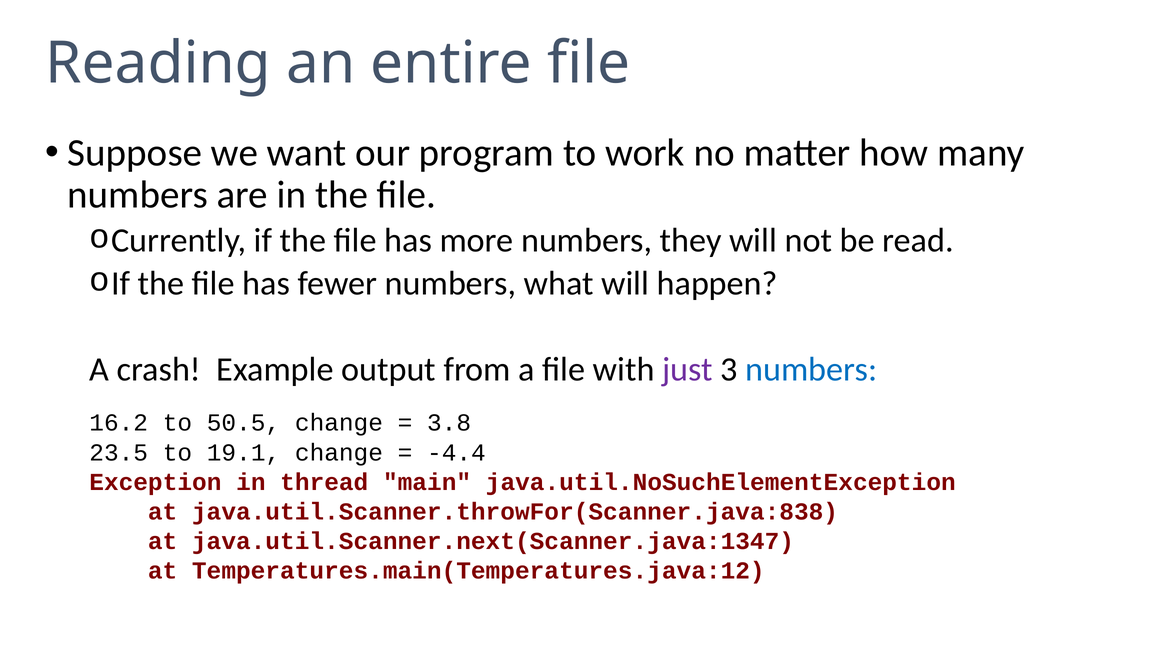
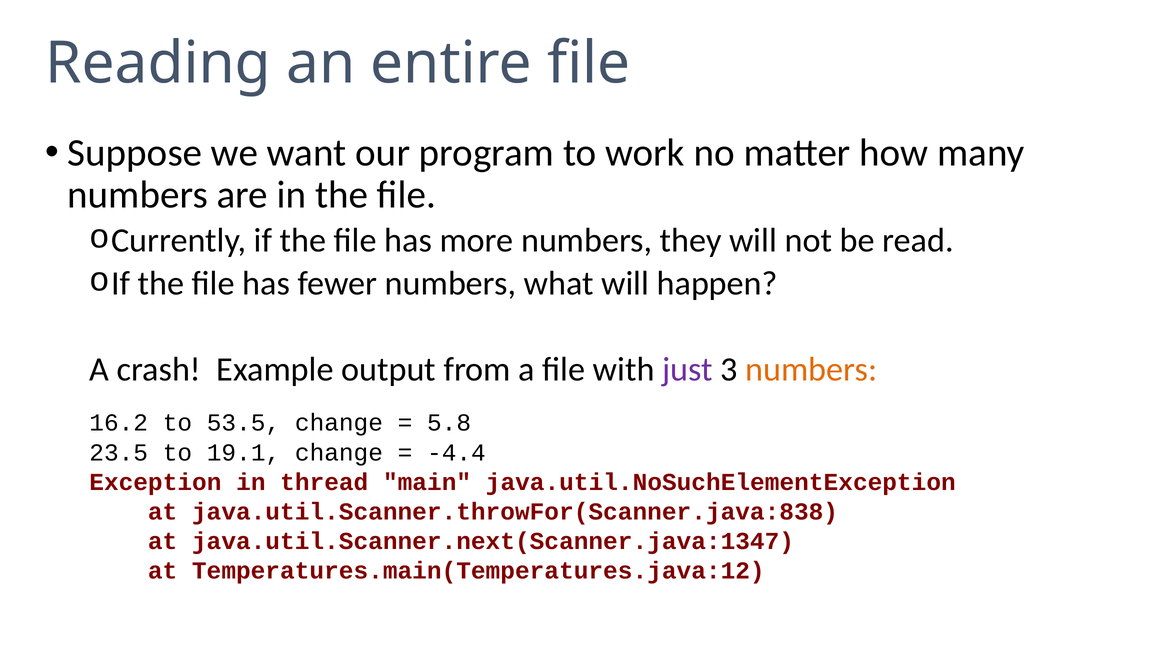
numbers at (811, 370) colour: blue -> orange
50.5: 50.5 -> 53.5
3.8: 3.8 -> 5.8
